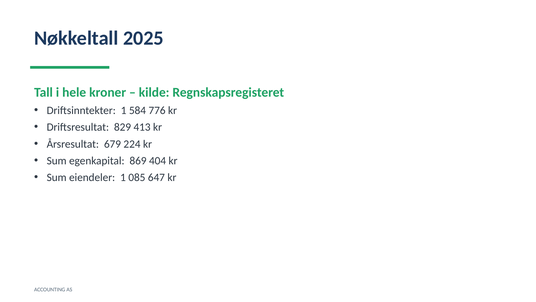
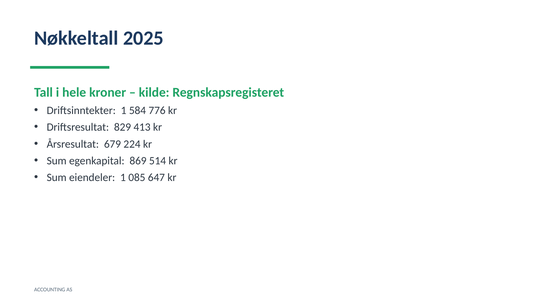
404: 404 -> 514
